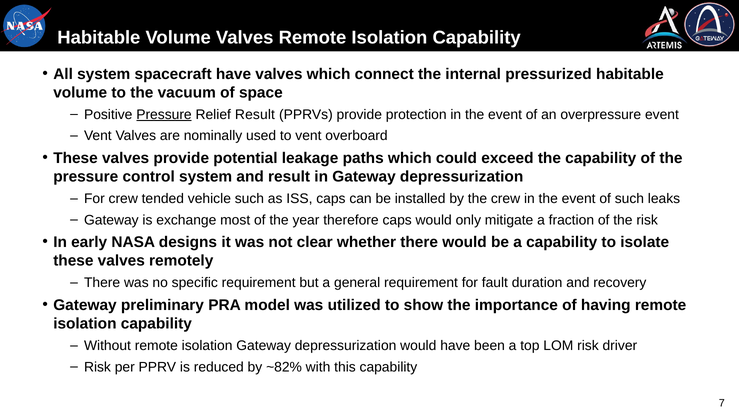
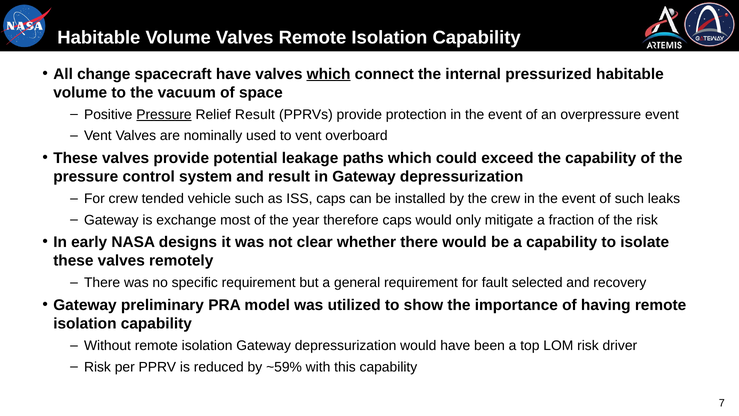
All system: system -> change
which at (329, 74) underline: none -> present
duration: duration -> selected
~82%: ~82% -> ~59%
